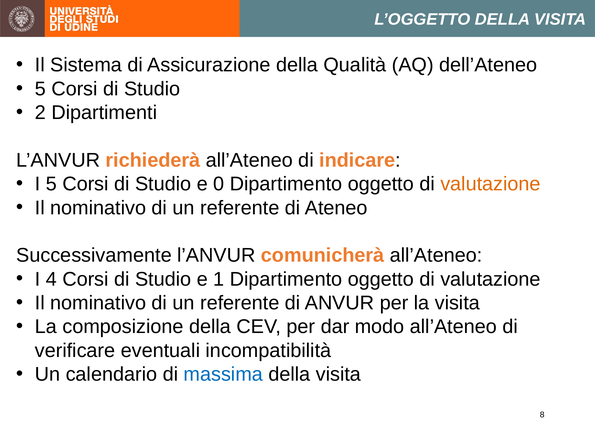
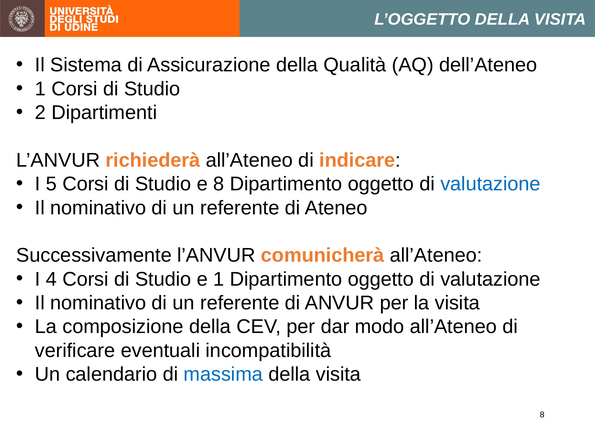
5 at (40, 89): 5 -> 1
e 0: 0 -> 8
valutazione at (490, 184) colour: orange -> blue
